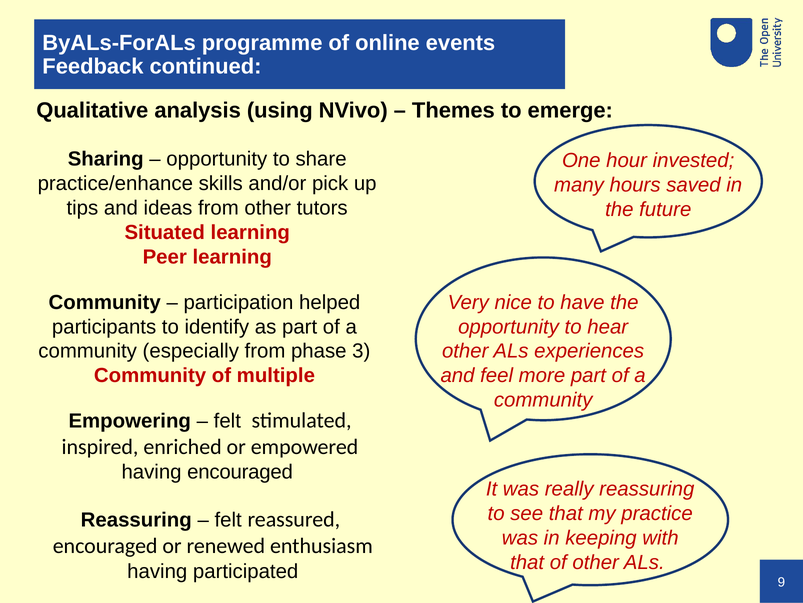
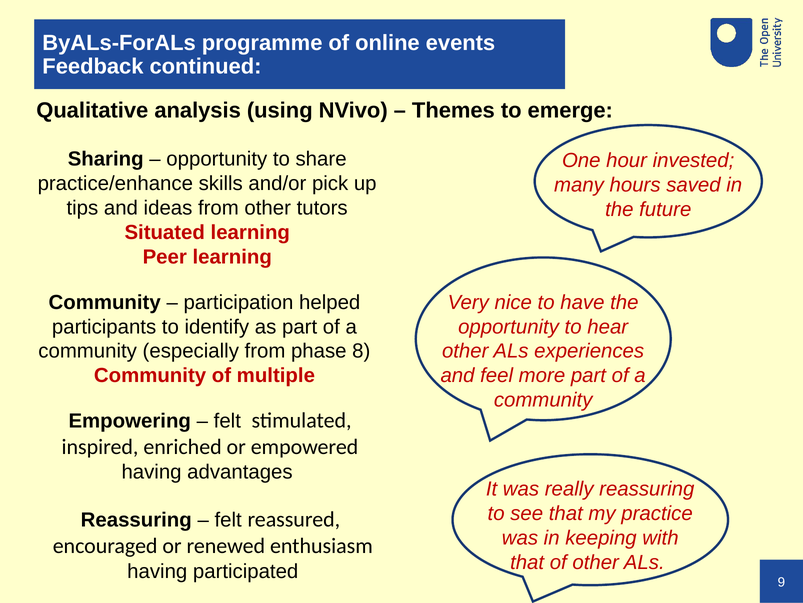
3: 3 -> 8
having encouraged: encouraged -> advantages
